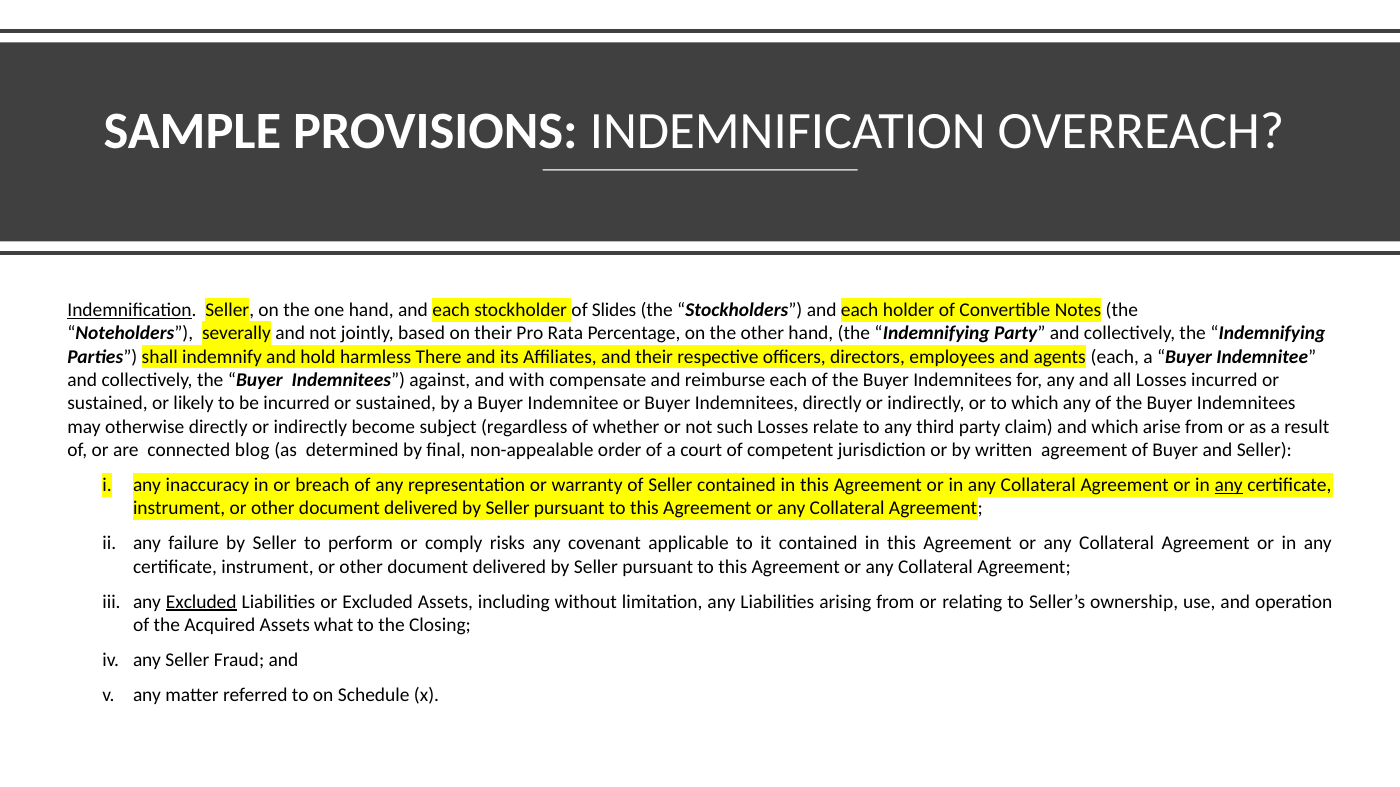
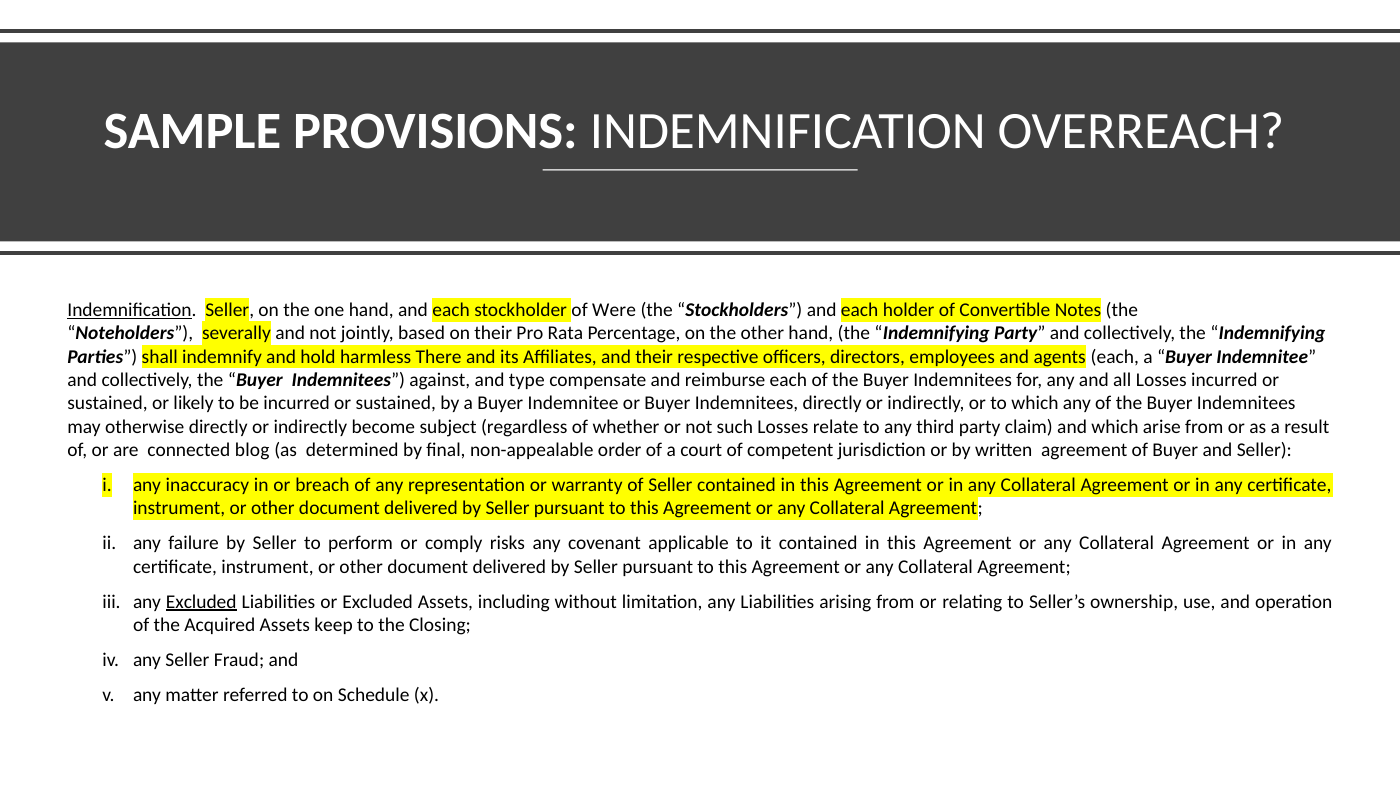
Slides: Slides -> Were
with: with -> type
any at (1229, 485) underline: present -> none
what: what -> keep
